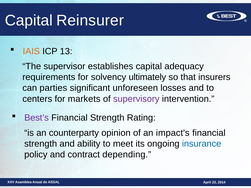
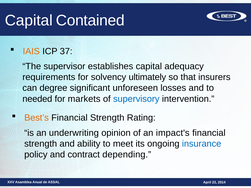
Reinsurer: Reinsurer -> Contained
13: 13 -> 37
parties: parties -> degree
centers: centers -> needed
supervisory colour: purple -> blue
Best’s colour: purple -> orange
counterparty: counterparty -> underwriting
